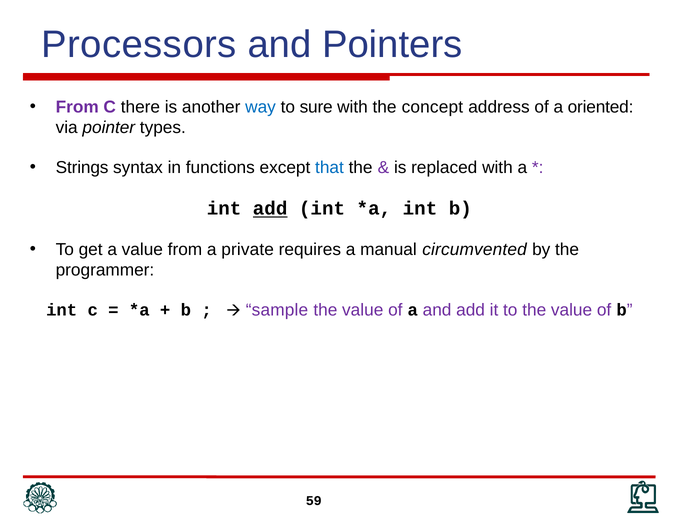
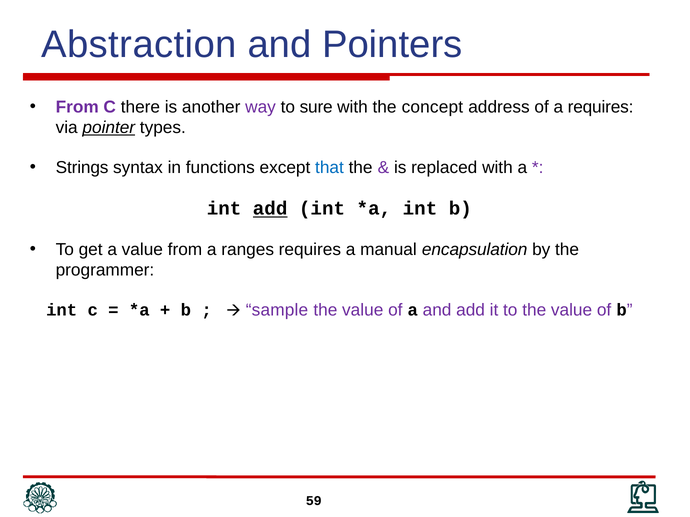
Processors: Processors -> Abstraction
way colour: blue -> purple
a oriented: oriented -> requires
pointer underline: none -> present
private: private -> ranges
circumvented: circumvented -> encapsulation
